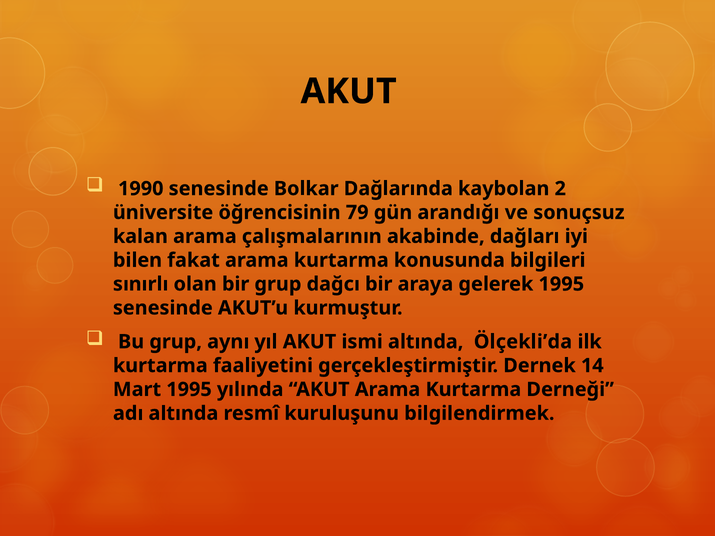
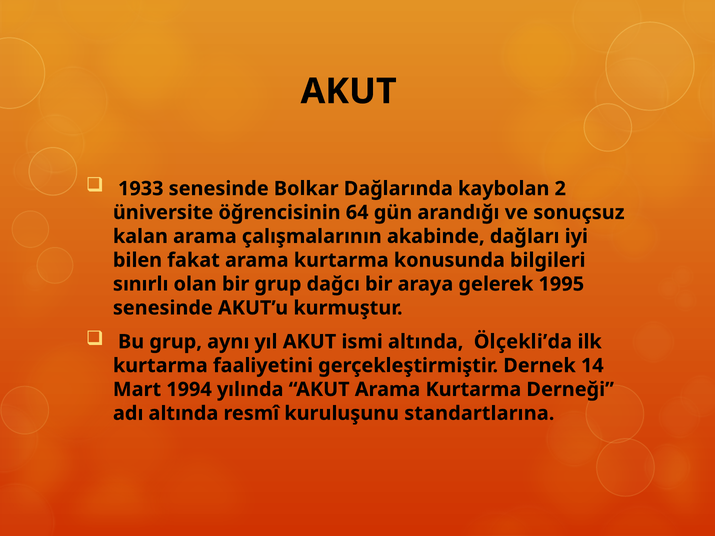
1990: 1990 -> 1933
79: 79 -> 64
Mart 1995: 1995 -> 1994
bilgilendirmek: bilgilendirmek -> standartlarına
